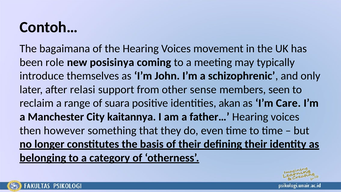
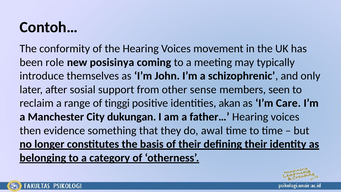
bagaimana: bagaimana -> conformity
relasi: relasi -> sosial
suara: suara -> tinggi
kaitannya: kaitannya -> dukungan
however: however -> evidence
even: even -> awal
